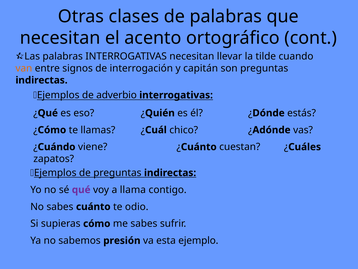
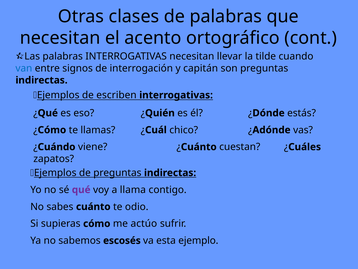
van colour: orange -> blue
adverbio: adverbio -> escriben
me sabes: sabes -> actúo
presión: presión -> escosés
